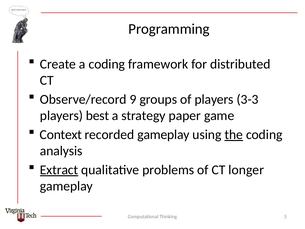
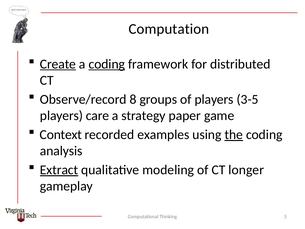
Programming: Programming -> Computation
Create underline: none -> present
coding at (107, 64) underline: none -> present
9: 9 -> 8
3-3: 3-3 -> 3-5
best: best -> care
recorded gameplay: gameplay -> examples
problems: problems -> modeling
